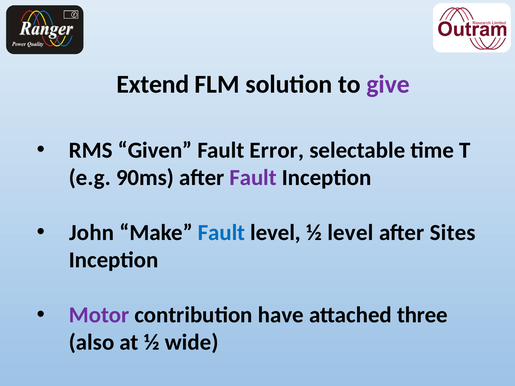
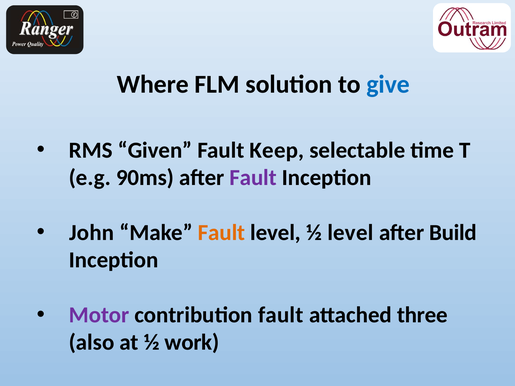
Extend: Extend -> Where
give colour: purple -> blue
Error: Error -> Keep
Fault at (222, 233) colour: blue -> orange
Sites: Sites -> Build
contribution have: have -> fault
wide: wide -> work
